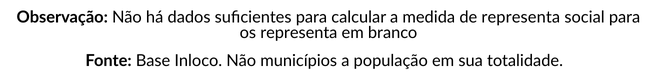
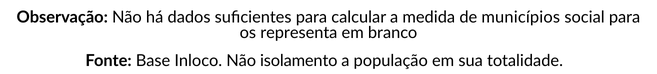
de representa: representa -> municípios
municípios: municípios -> isolamento
